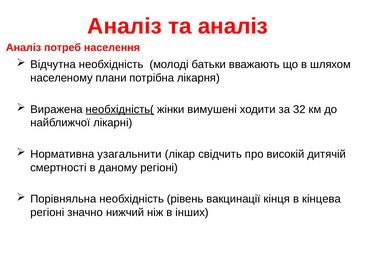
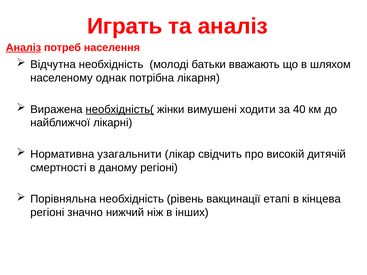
Аналіз at (124, 26): Аналіз -> Играть
Аналіз at (23, 48) underline: none -> present
плани: плани -> однак
32: 32 -> 40
кінця: кінця -> етапі
